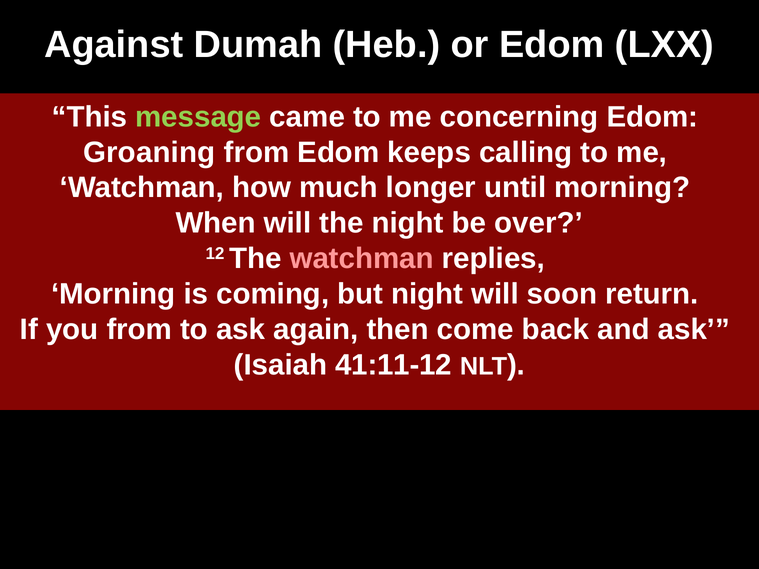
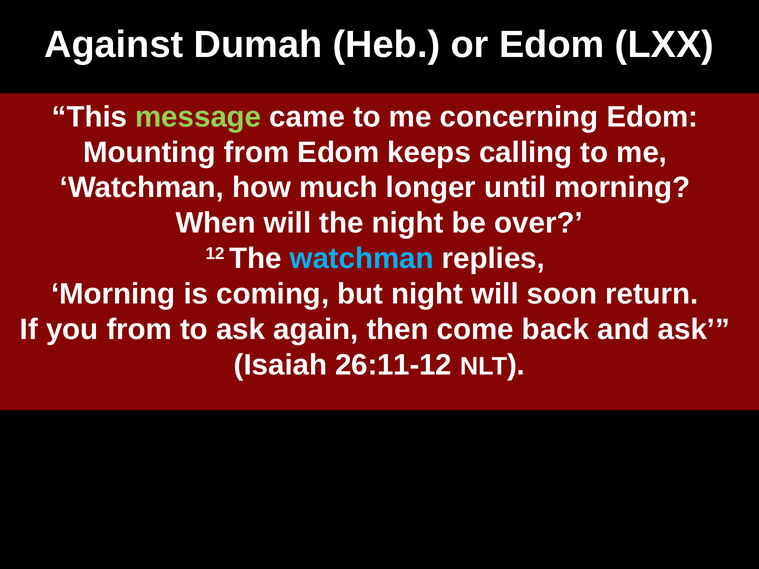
Groaning: Groaning -> Mounting
watchman at (362, 259) colour: pink -> light blue
41:11-12: 41:11-12 -> 26:11-12
